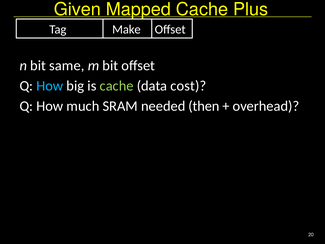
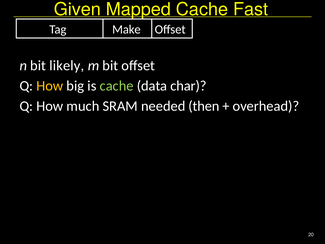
Plus: Plus -> Fast
same: same -> likely
How at (50, 86) colour: light blue -> yellow
cost: cost -> char
